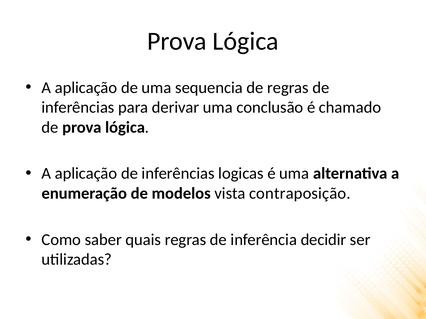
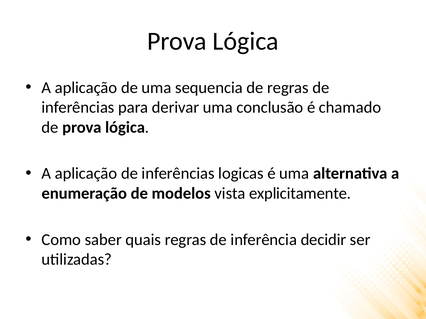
contraposição: contraposição -> explicitamente
